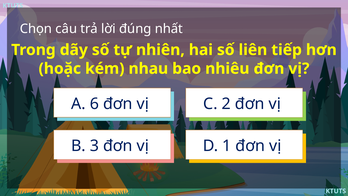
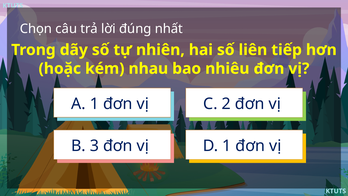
A 6: 6 -> 1
